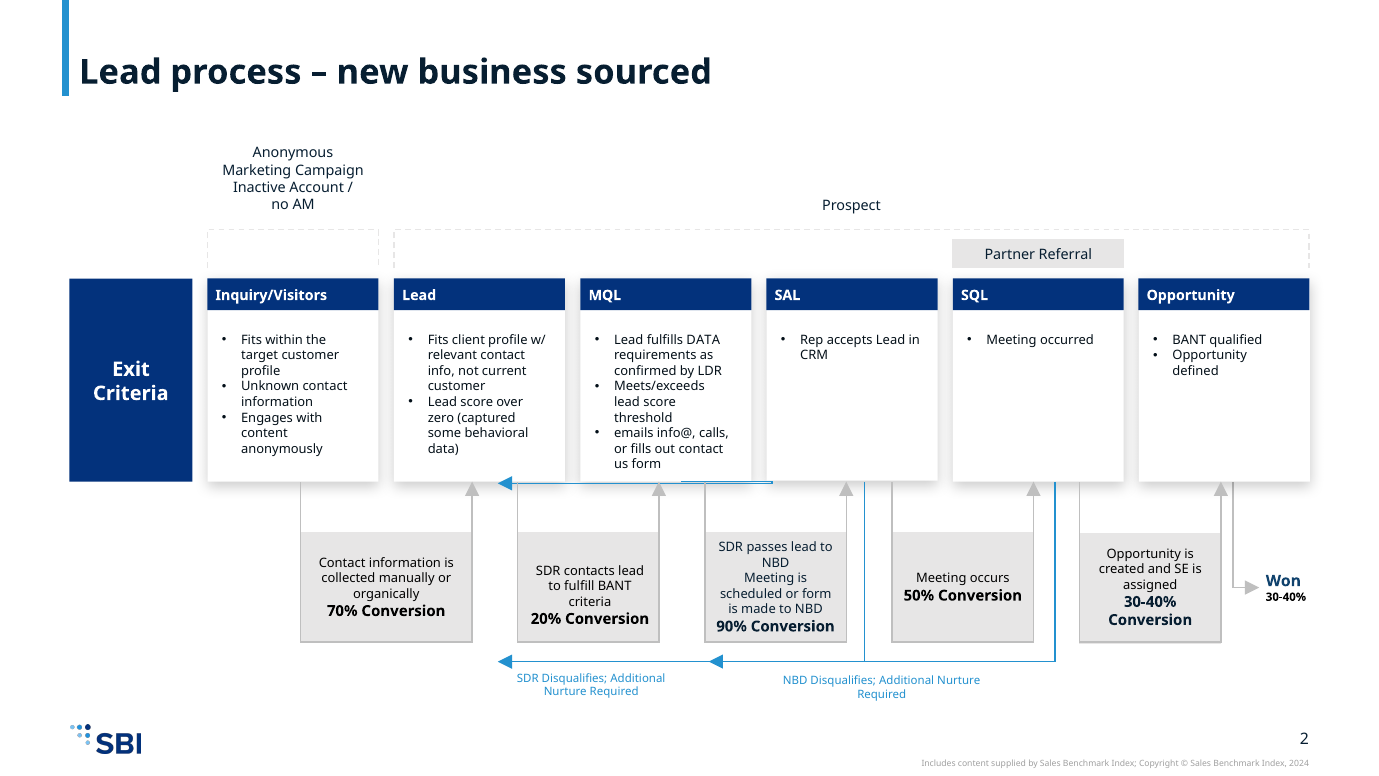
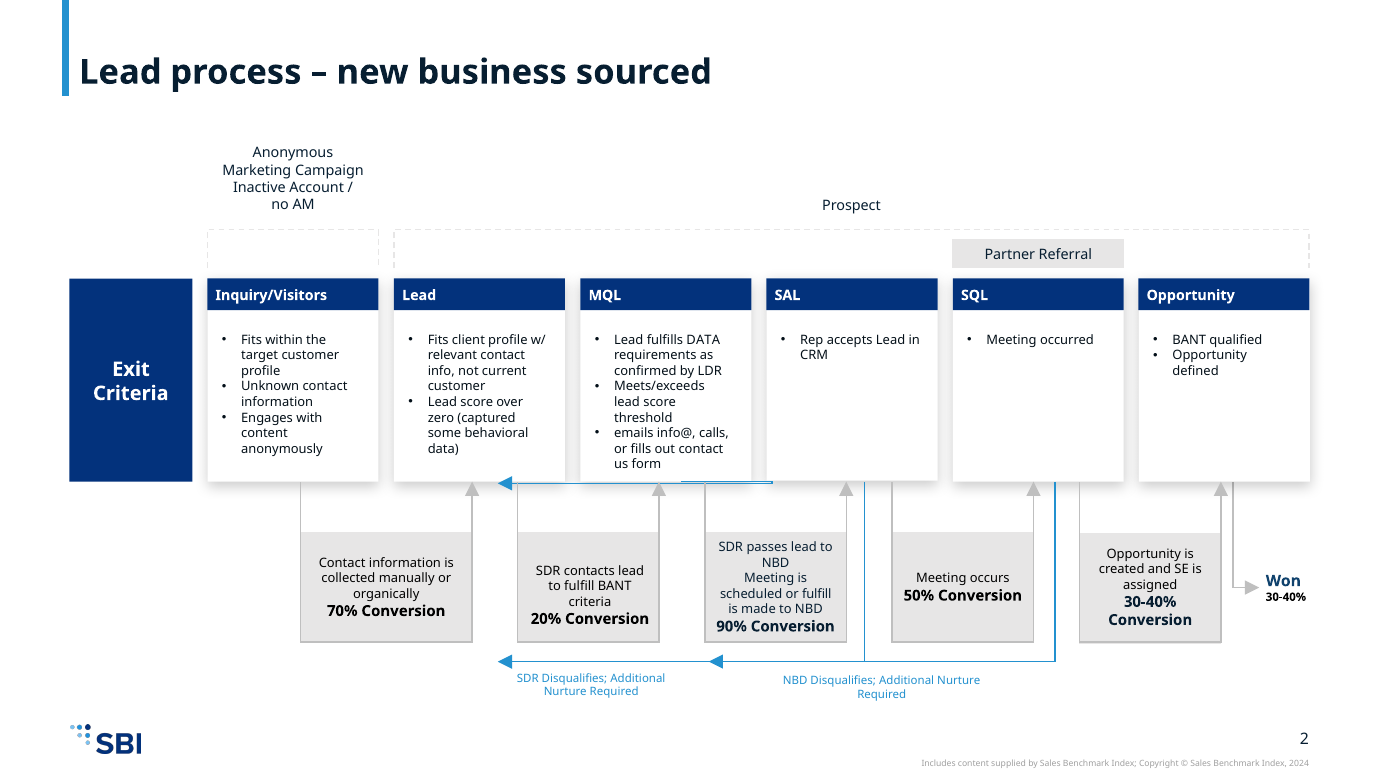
or form: form -> fulfill
